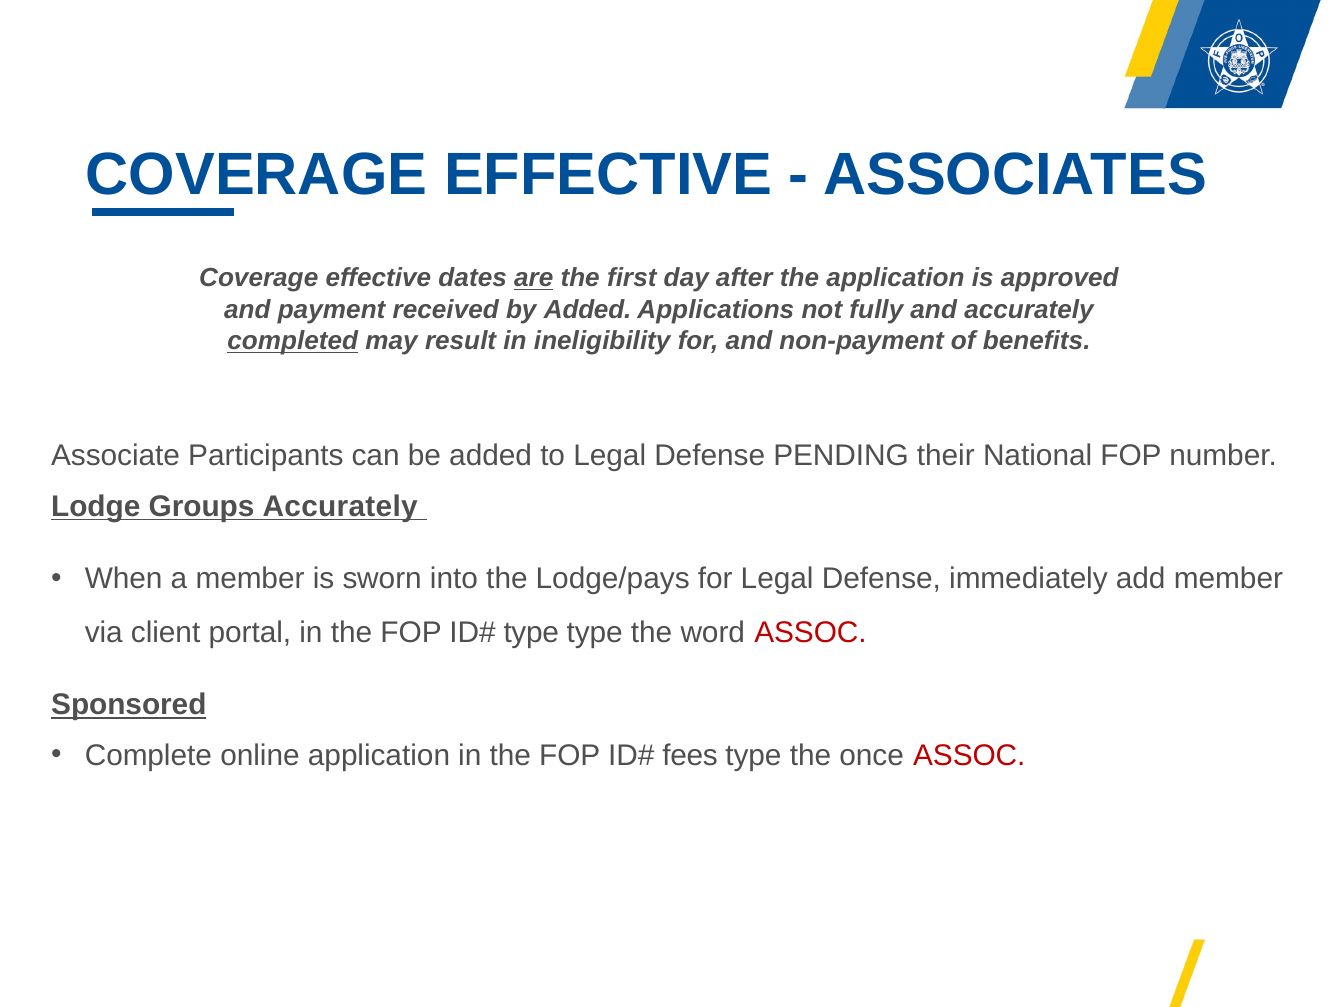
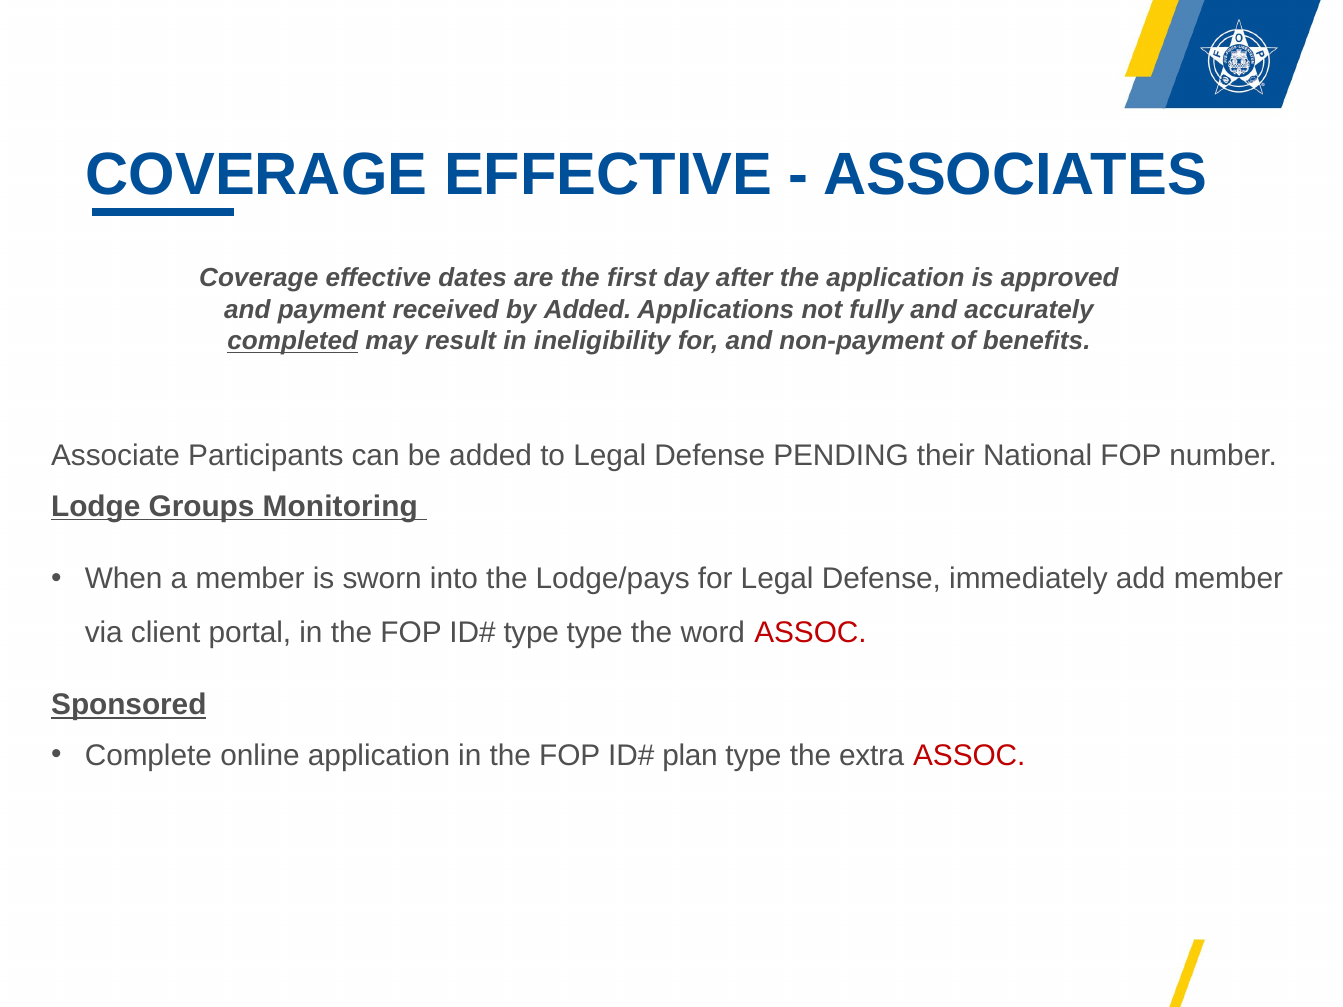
are underline: present -> none
Groups Accurately: Accurately -> Monitoring
fees: fees -> plan
once: once -> extra
